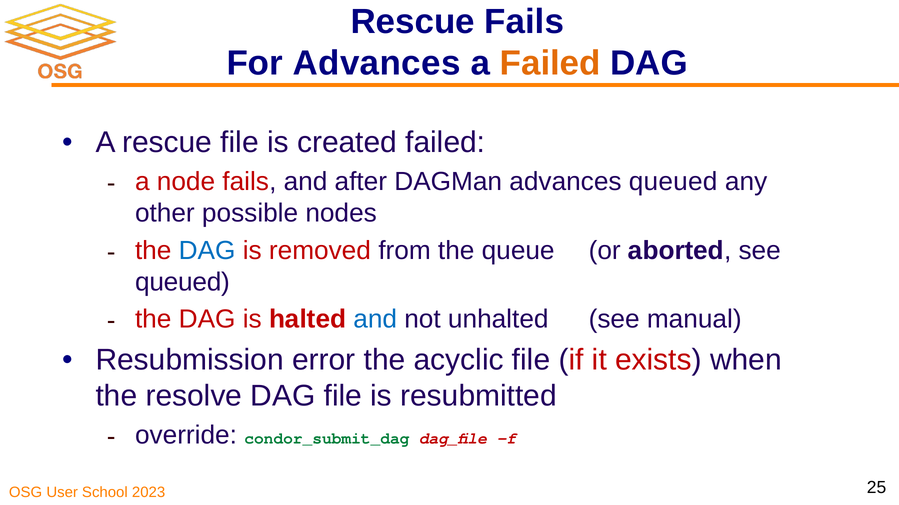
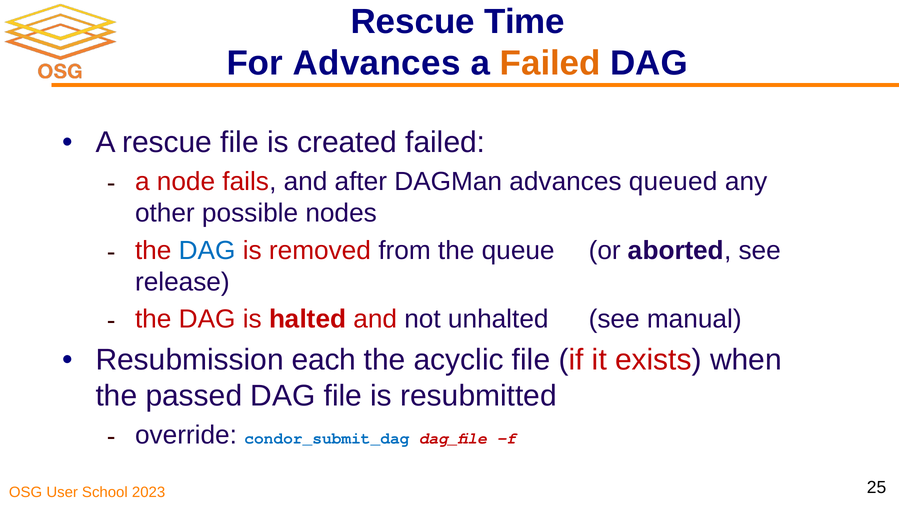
Rescue Fails: Fails -> Time
queued at (182, 282): queued -> release
and at (375, 320) colour: blue -> red
error: error -> each
resolve: resolve -> passed
condor_submit_dag colour: green -> blue
